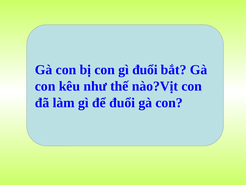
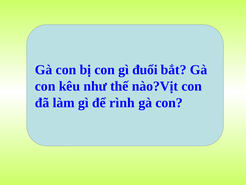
để đuổi: đuổi -> rình
